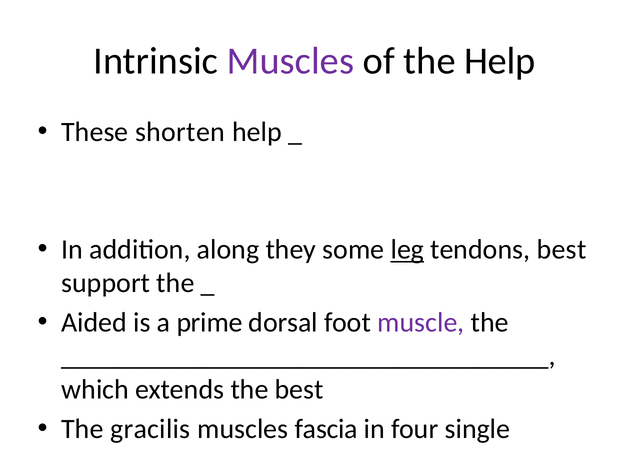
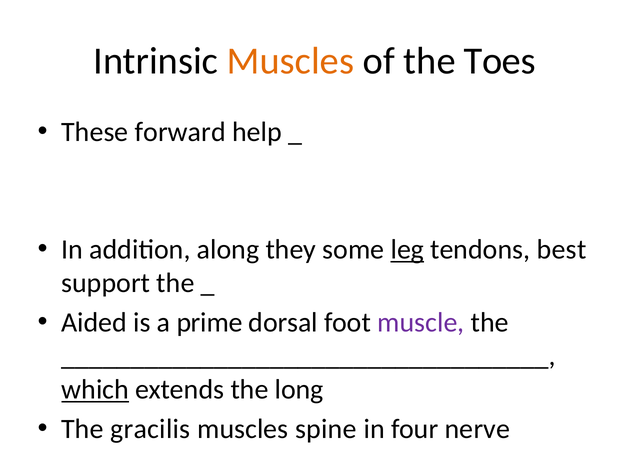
Muscles at (290, 61) colour: purple -> orange
the Help: Help -> Toes
shorten: shorten -> forward
which underline: none -> present
the best: best -> long
fascia: fascia -> spine
single: single -> nerve
